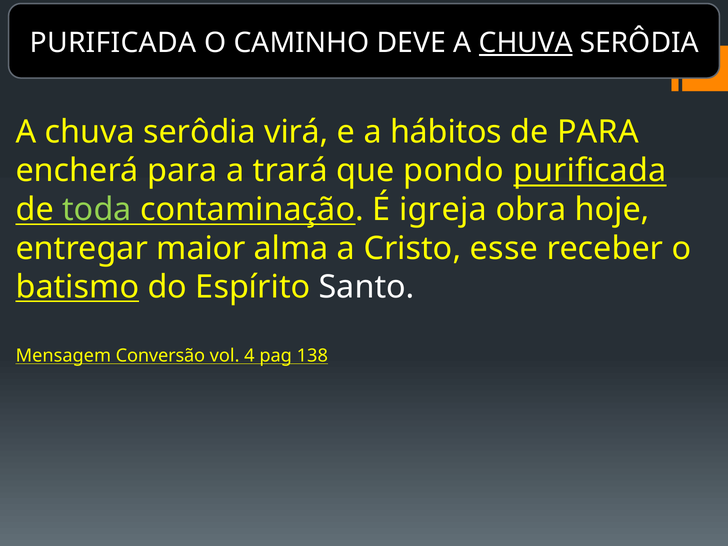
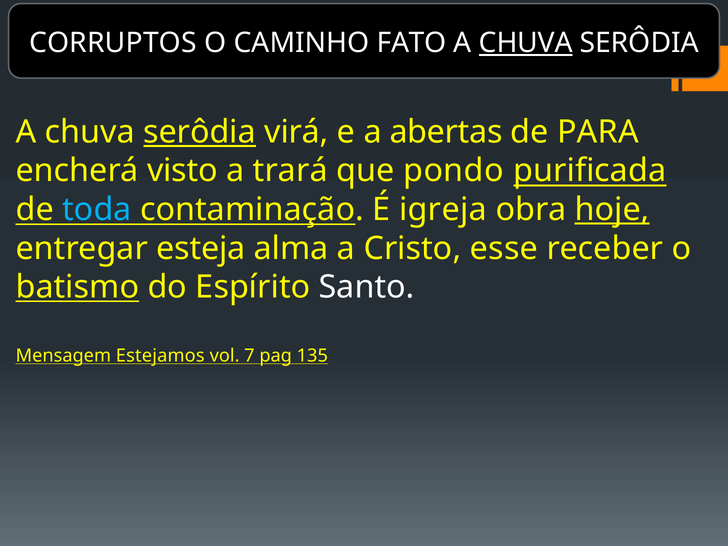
PURIFICADA at (113, 43): PURIFICADA -> CORRUPTOS
DEVE: DEVE -> FATO
serôdia at (200, 132) underline: none -> present
hábitos: hábitos -> abertas
encherá para: para -> visto
toda colour: light green -> light blue
hoje underline: none -> present
maior: maior -> esteja
Conversão: Conversão -> Estejamos
4: 4 -> 7
138: 138 -> 135
